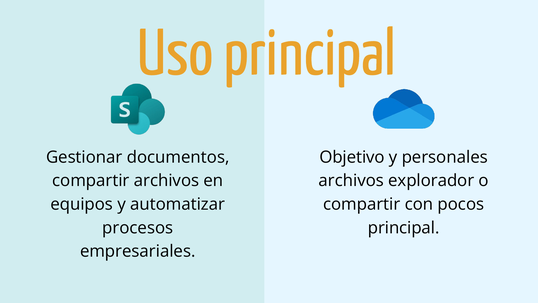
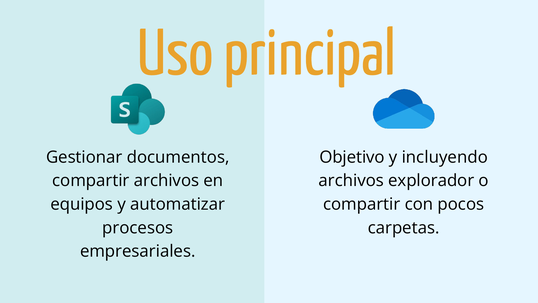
personales: personales -> incluyendo
principal at (404, 228): principal -> carpetas
